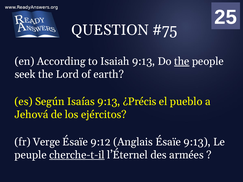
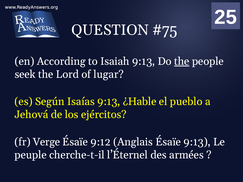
earth: earth -> lugar
¿Précis: ¿Précis -> ¿Hable
cherche-t-il underline: present -> none
